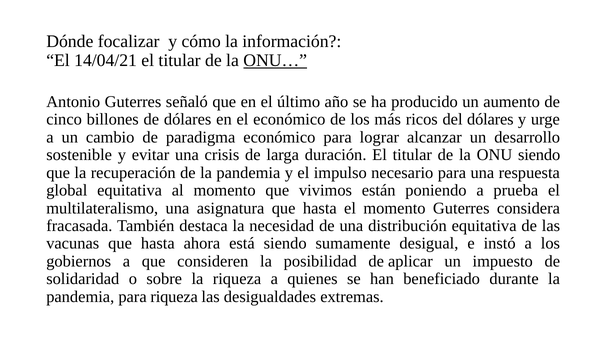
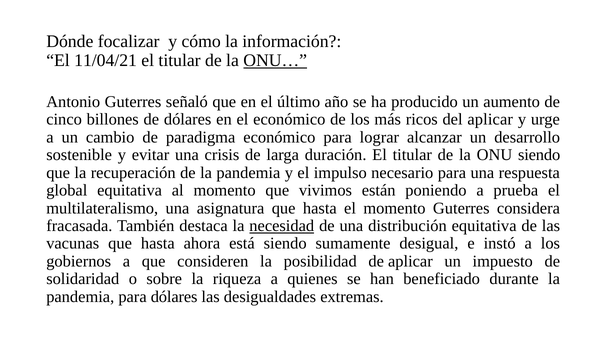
14/04/21: 14/04/21 -> 11/04/21
del dólares: dólares -> aplicar
necesidad underline: none -> present
para riqueza: riqueza -> dólares
